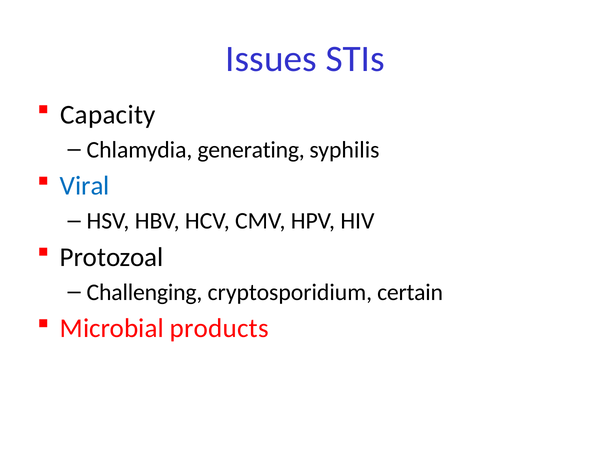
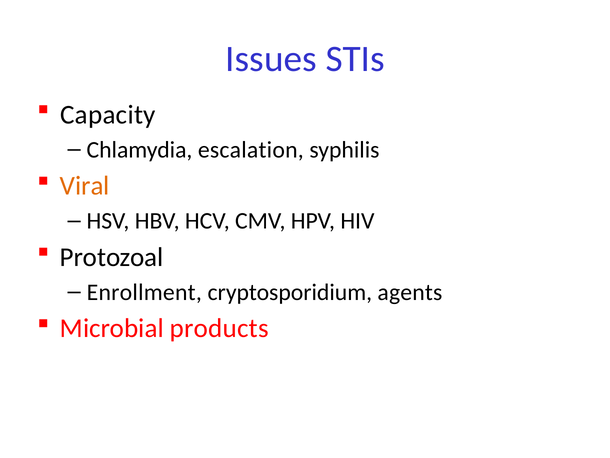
generating: generating -> escalation
Viral colour: blue -> orange
Challenging: Challenging -> Enrollment
certain: certain -> agents
